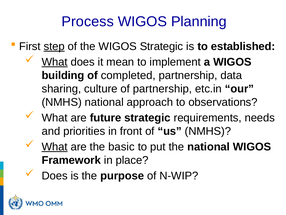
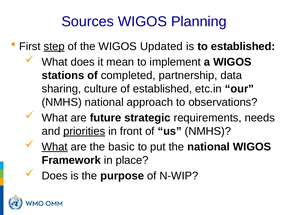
Process: Process -> Sources
WIGOS Strategic: Strategic -> Updated
What at (55, 62) underline: present -> none
building: building -> stations
of partnership: partnership -> established
priorities underline: none -> present
